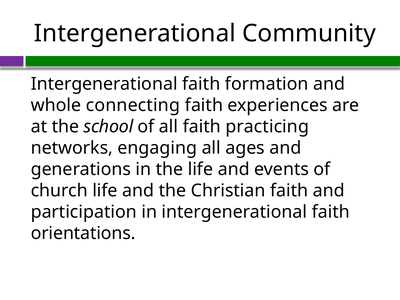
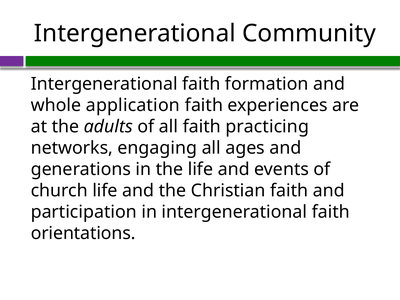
connecting: connecting -> application
school: school -> adults
